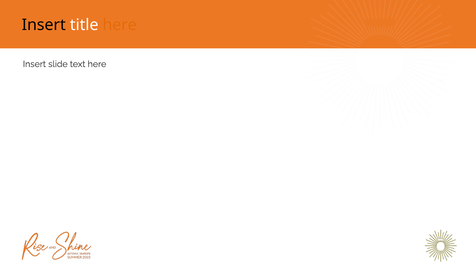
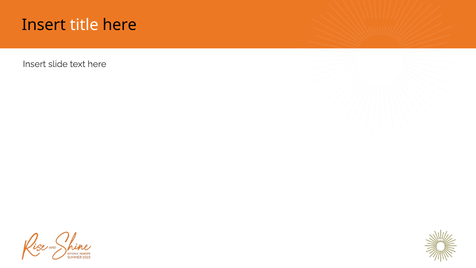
here at (120, 25) colour: orange -> black
